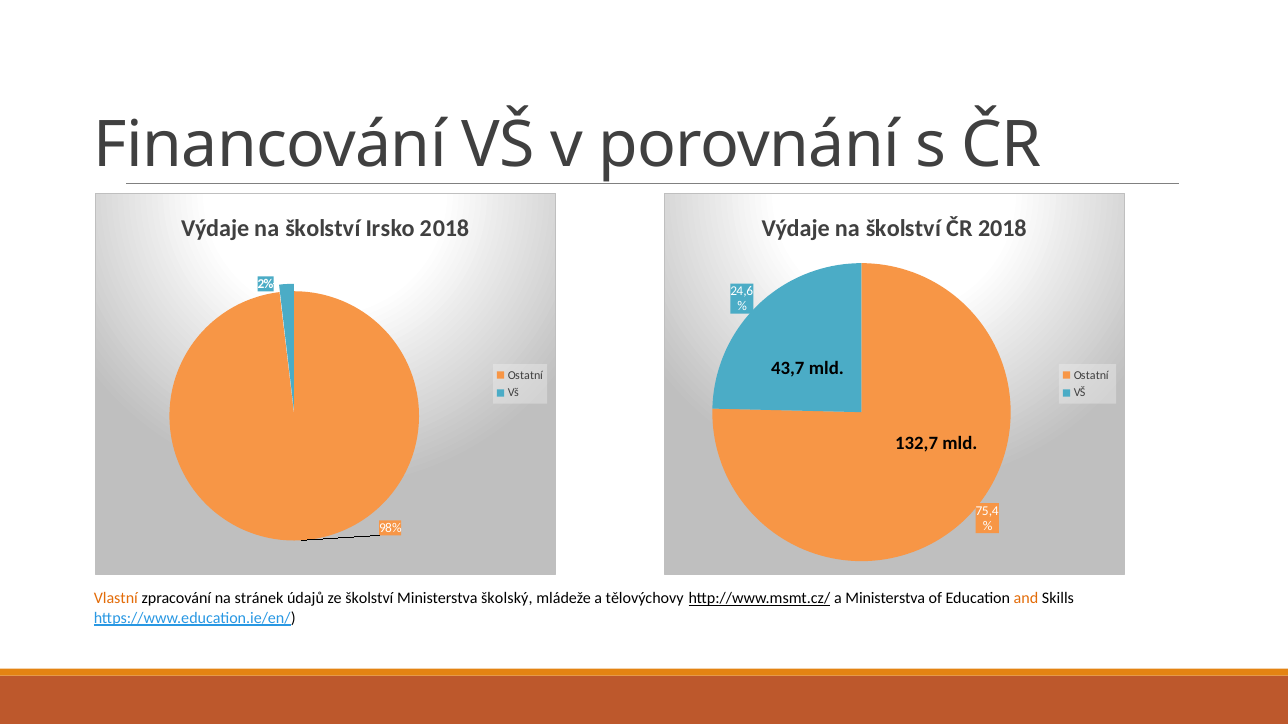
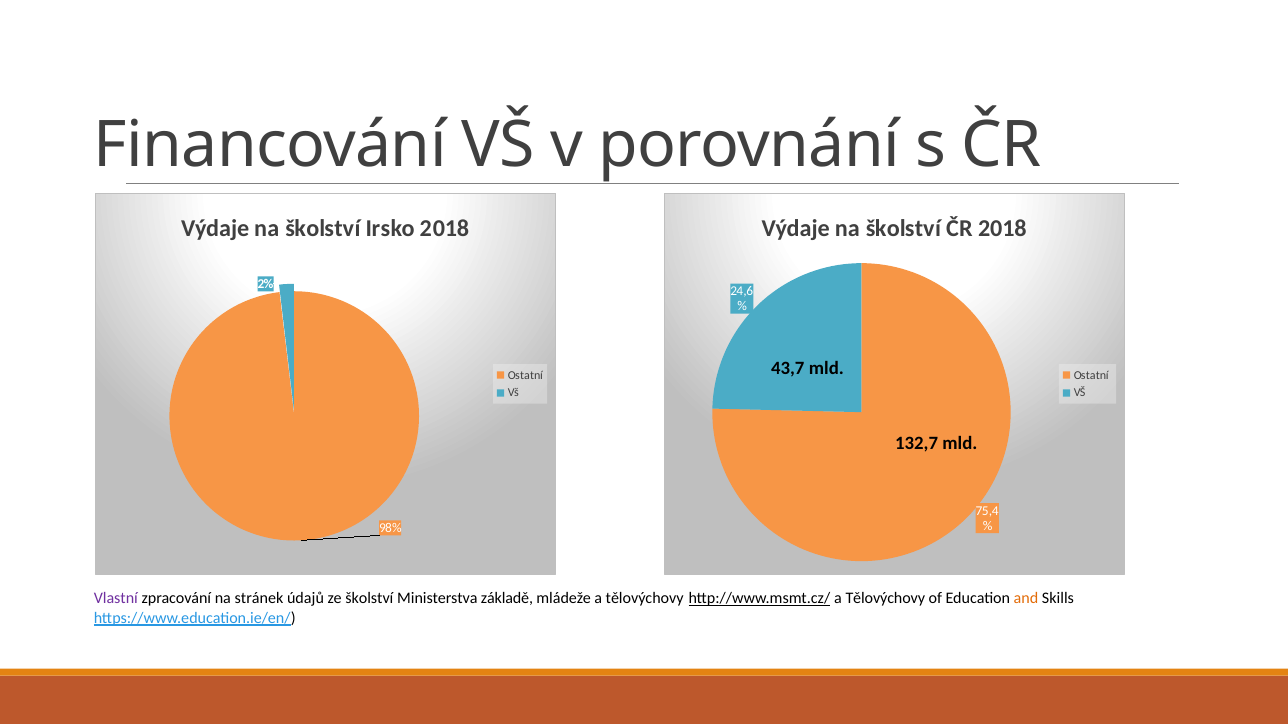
Vlastní colour: orange -> purple
školský: školský -> základě
http://www.msmt.cz/ a Ministerstva: Ministerstva -> Tělovýchovy
